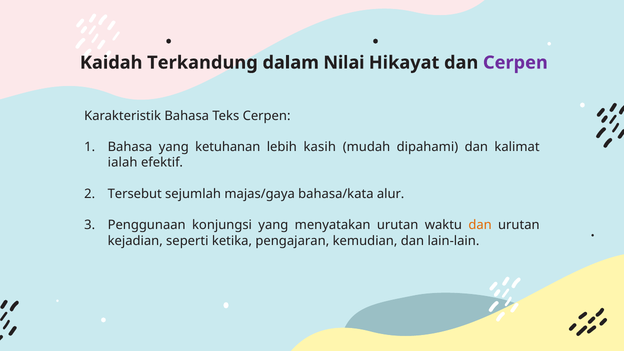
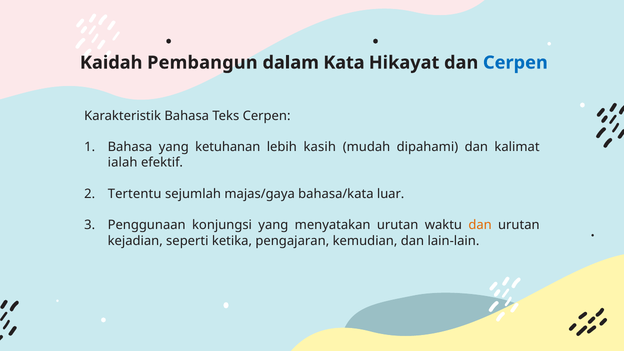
Terkandung: Terkandung -> Pembangun
Nilai: Nilai -> Kata
Cerpen at (515, 63) colour: purple -> blue
Tersebut: Tersebut -> Tertentu
alur: alur -> luar
